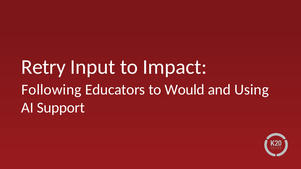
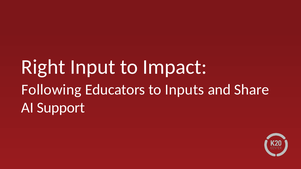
Retry: Retry -> Right
Would: Would -> Inputs
Using: Using -> Share
